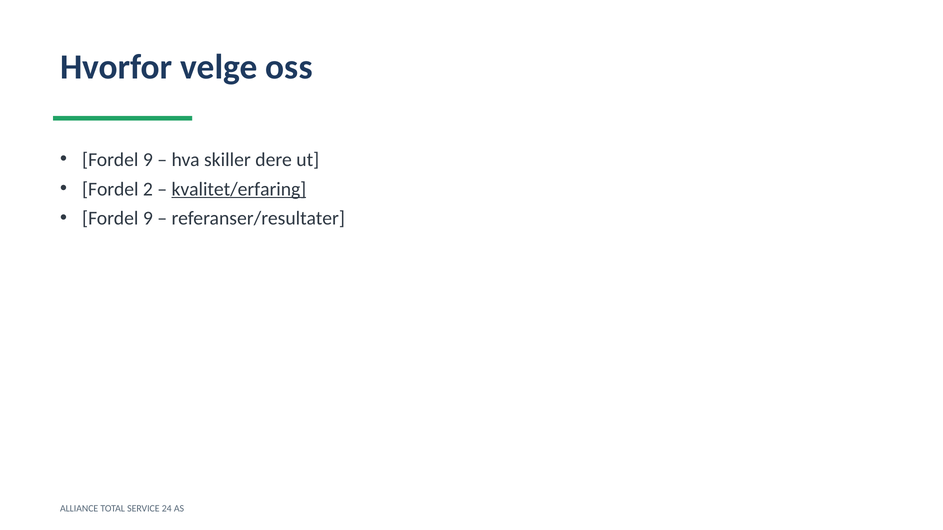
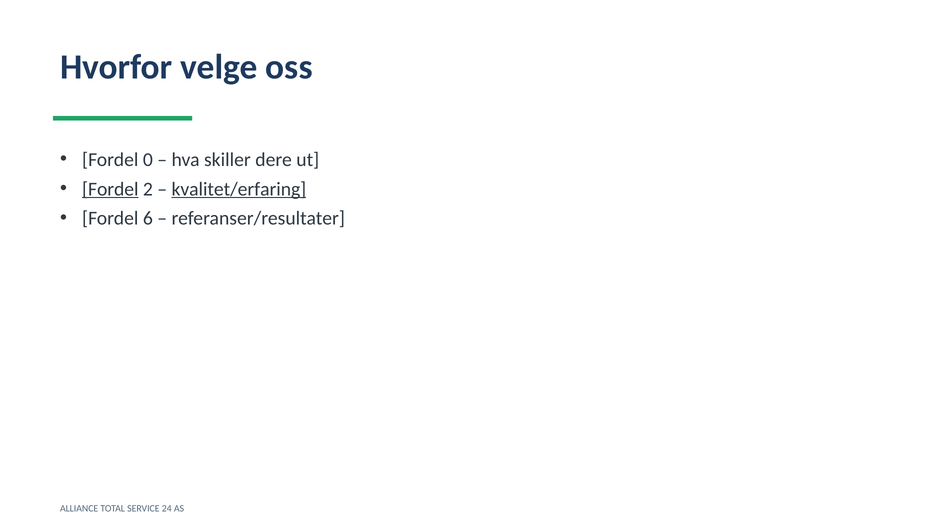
9 at (148, 160): 9 -> 0
Fordel at (110, 189) underline: none -> present
9 at (148, 219): 9 -> 6
